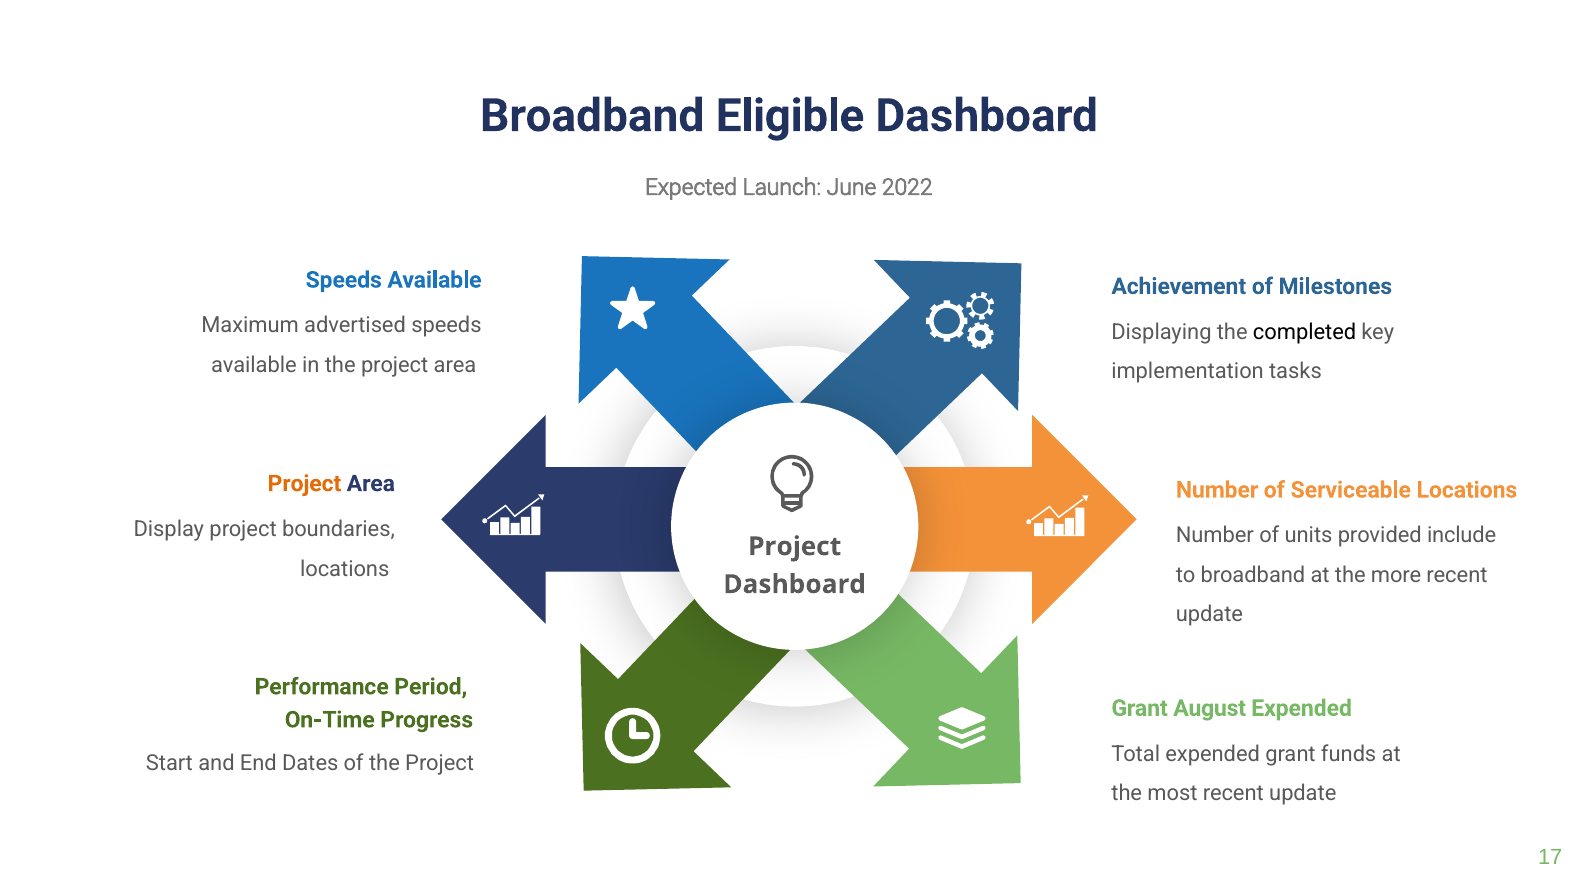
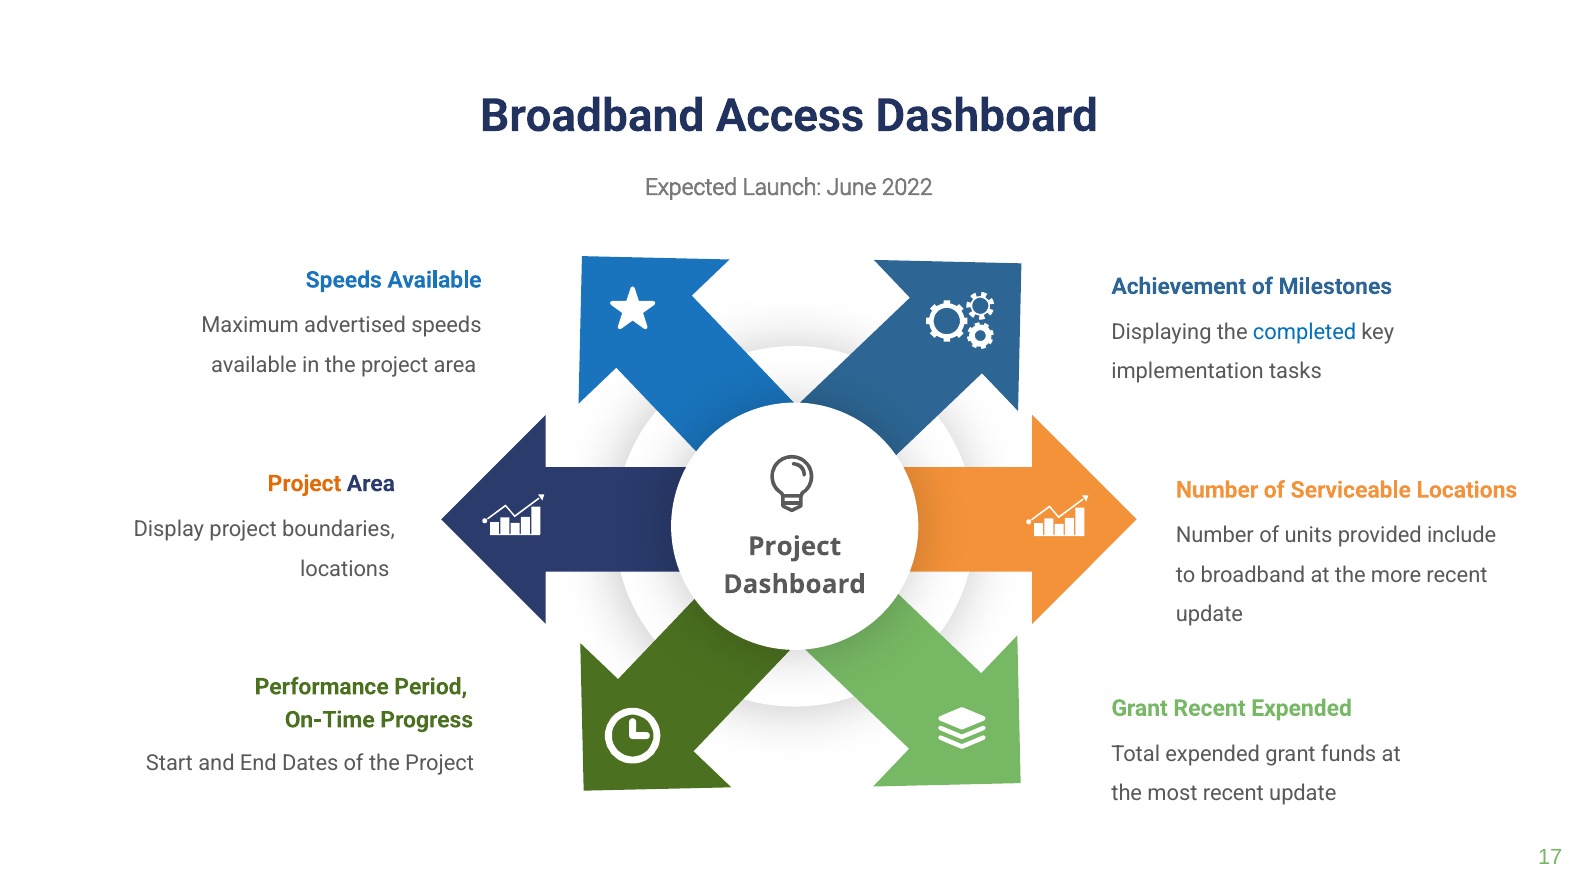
Eligible: Eligible -> Access
completed colour: black -> blue
Grant August: August -> Recent
